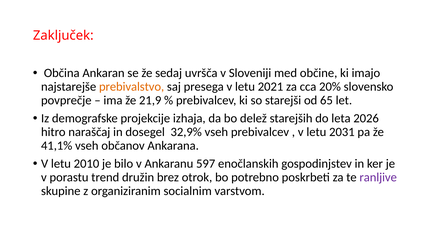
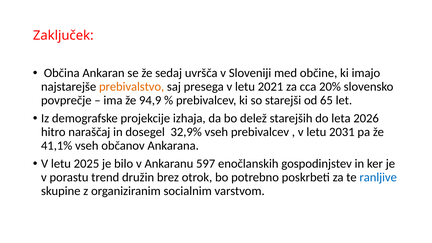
21,9: 21,9 -> 94,9
2010: 2010 -> 2025
ranljive colour: purple -> blue
